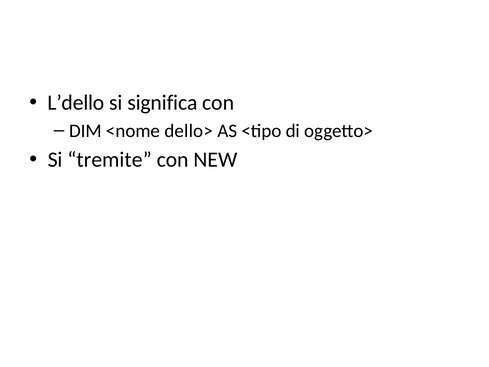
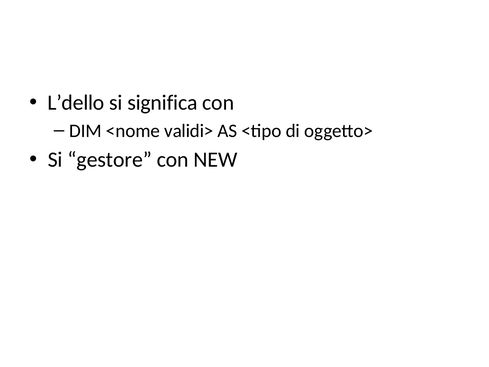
dello>: dello> -> validi>
tremite: tremite -> gestore
